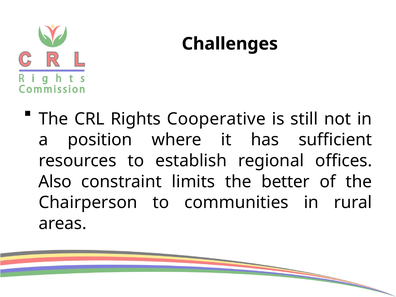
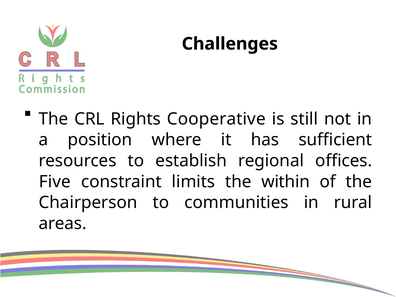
Also: Also -> Five
better: better -> within
